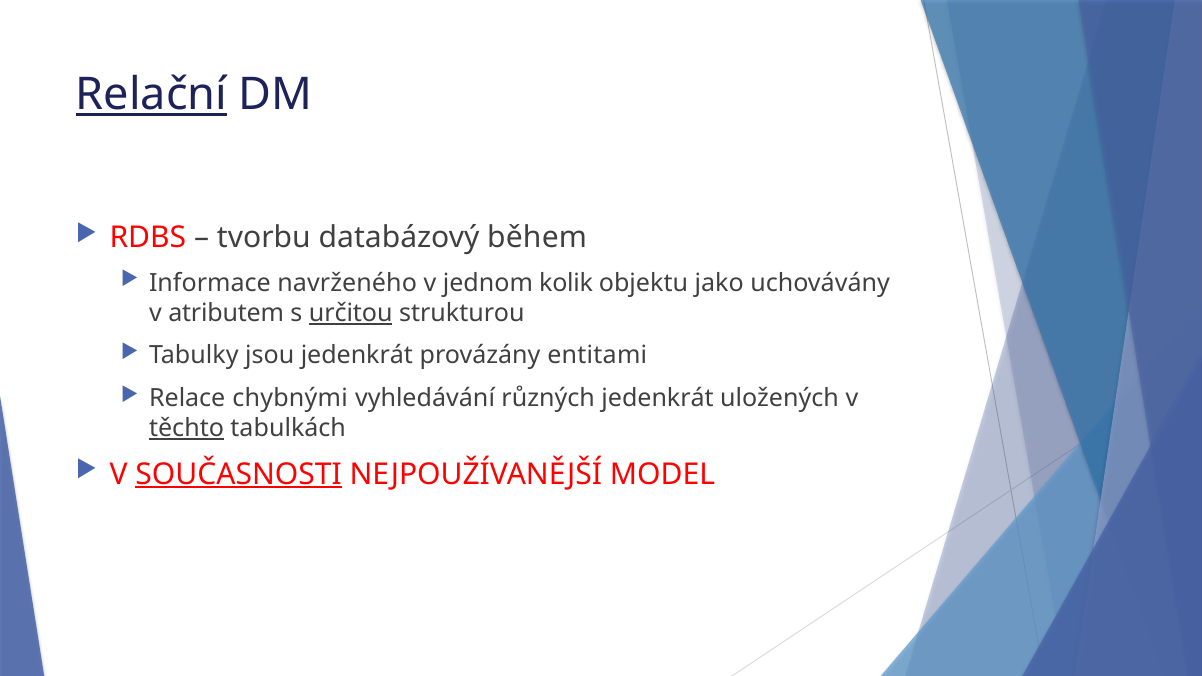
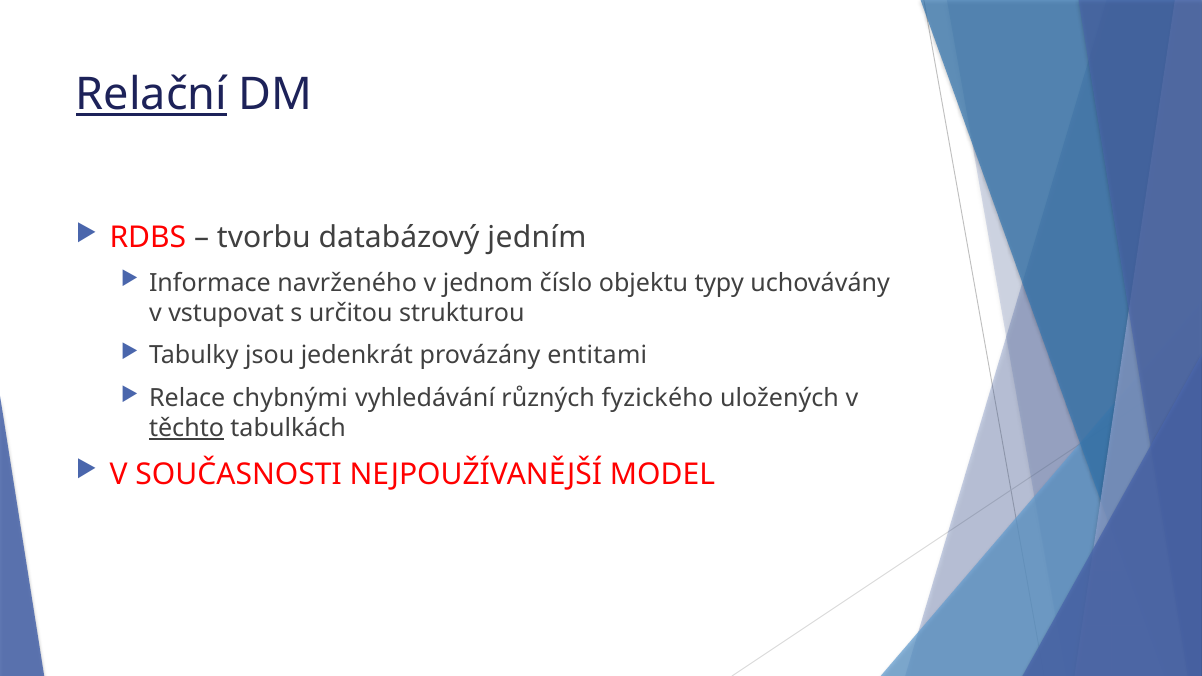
během: během -> jedním
kolik: kolik -> číslo
jako: jako -> typy
atributem: atributem -> vstupovat
určitou underline: present -> none
různých jedenkrát: jedenkrát -> fyzického
SOUČASNOSTI underline: present -> none
